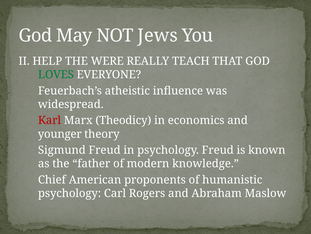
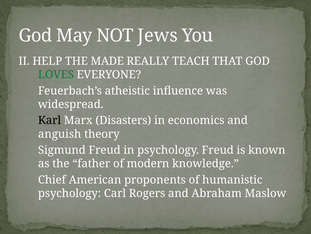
WERE: WERE -> MADE
Karl colour: red -> black
Theodicy: Theodicy -> Disasters
younger: younger -> anguish
